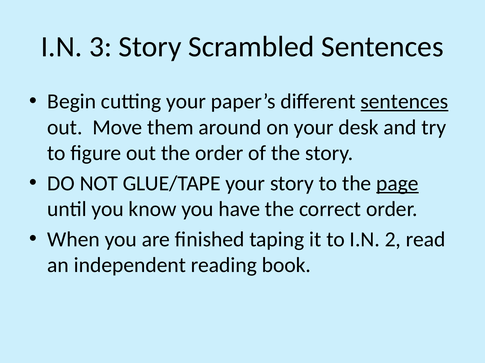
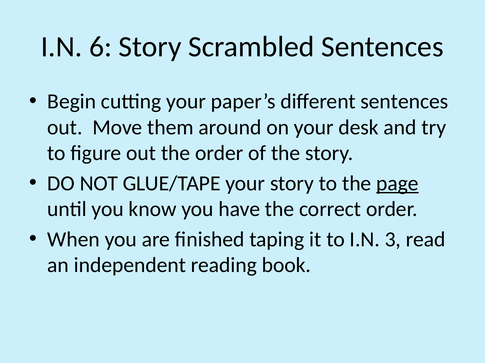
3: 3 -> 6
sentences at (404, 102) underline: present -> none
2: 2 -> 3
